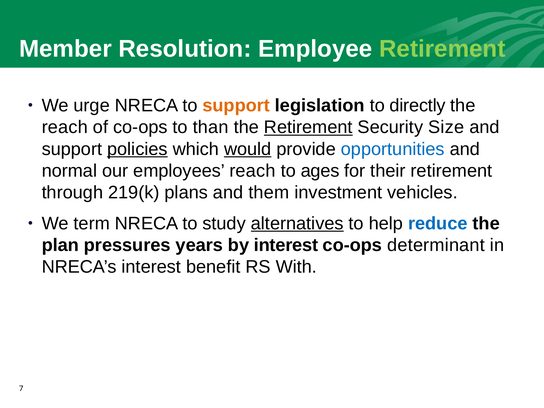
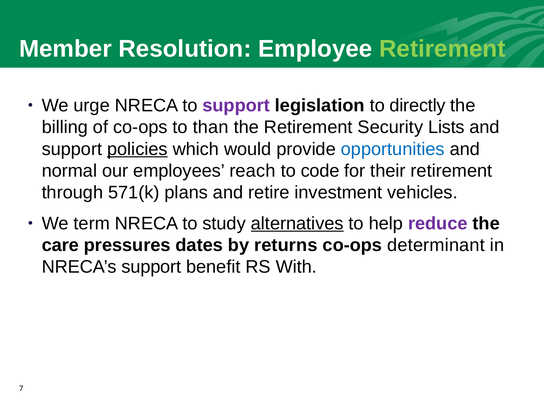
support at (236, 106) colour: orange -> purple
reach at (65, 127): reach -> billing
Retirement at (308, 127) underline: present -> none
Size: Size -> Lists
would underline: present -> none
ages: ages -> code
219(k: 219(k -> 571(k
them: them -> retire
reduce colour: blue -> purple
plan: plan -> care
years: years -> dates
by interest: interest -> returns
NRECA’s interest: interest -> support
